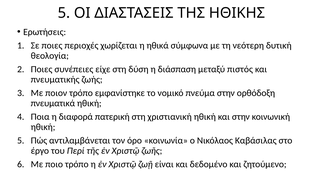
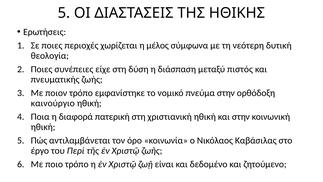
ηθικά: ηθικά -> μέλος
πνευματικά: πνευματικά -> καινούργιο
